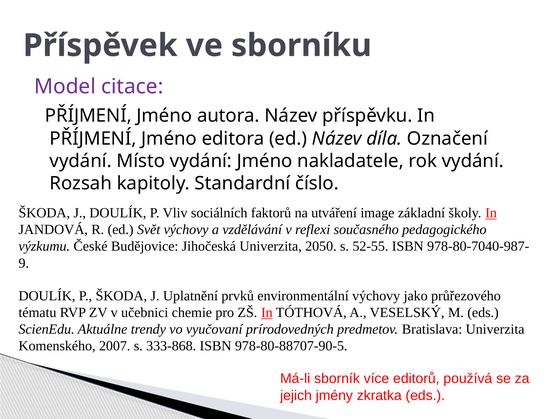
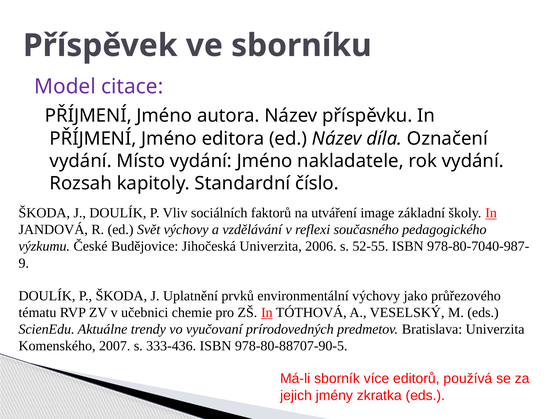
2050: 2050 -> 2006
333-868: 333-868 -> 333-436
